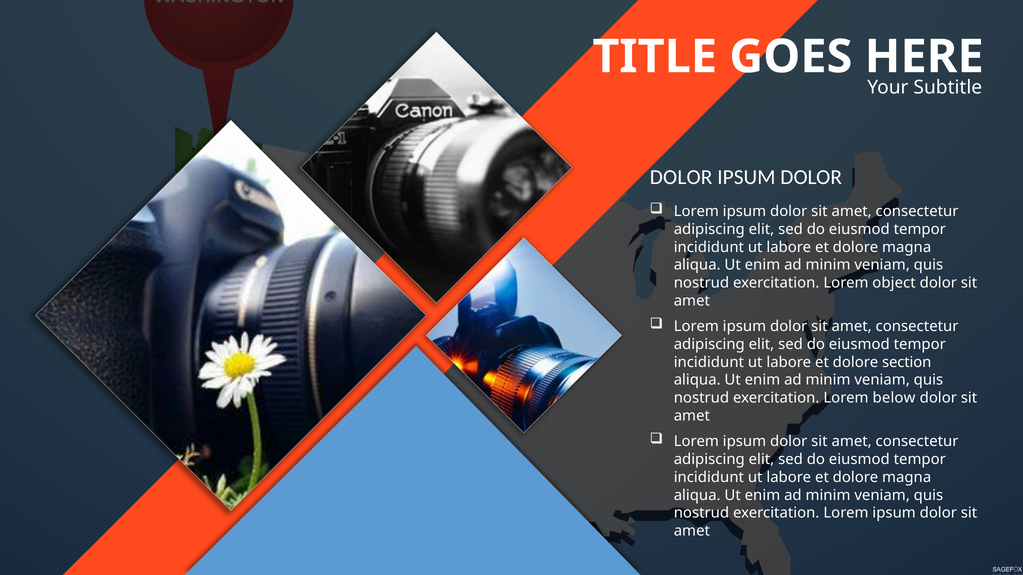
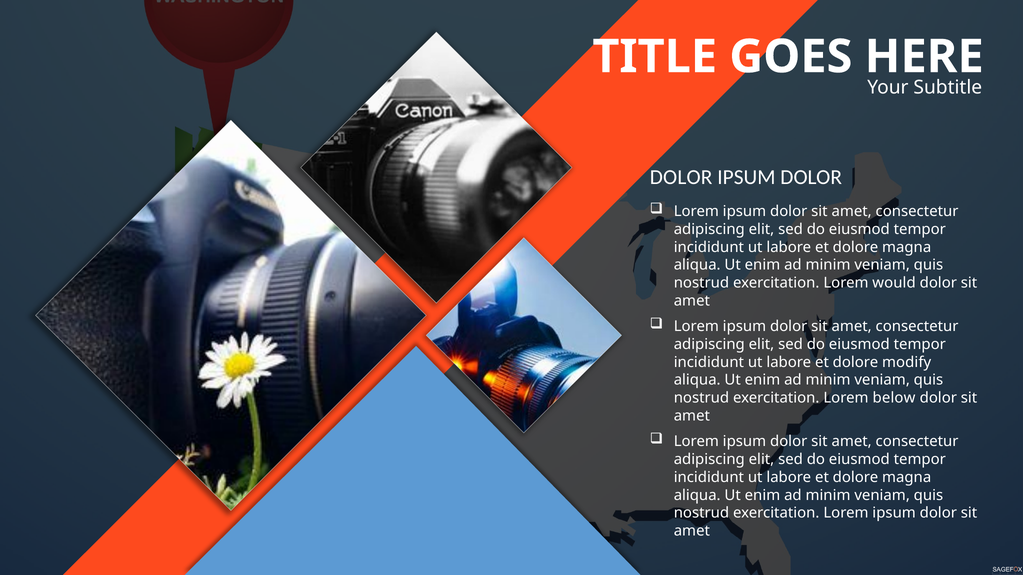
object: object -> would
section: section -> modify
